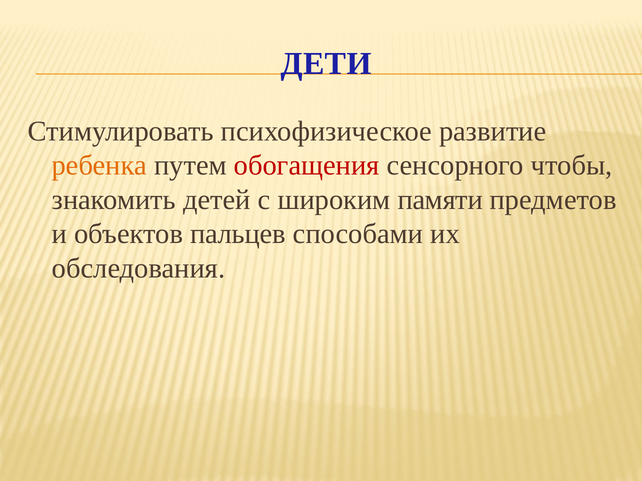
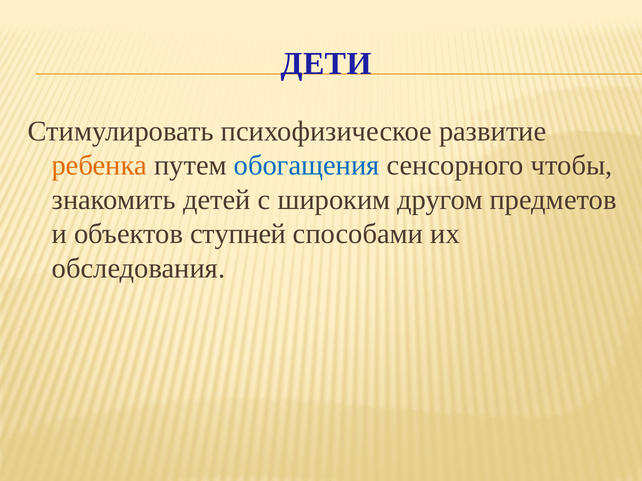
обогащения colour: red -> blue
памяти: памяти -> другом
пальцев: пальцев -> ступней
